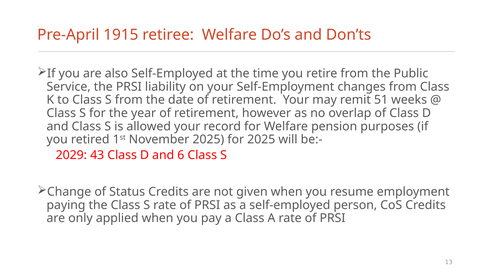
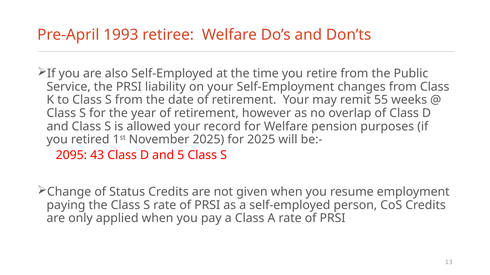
1915: 1915 -> 1993
51: 51 -> 55
2029: 2029 -> 2095
6: 6 -> 5
